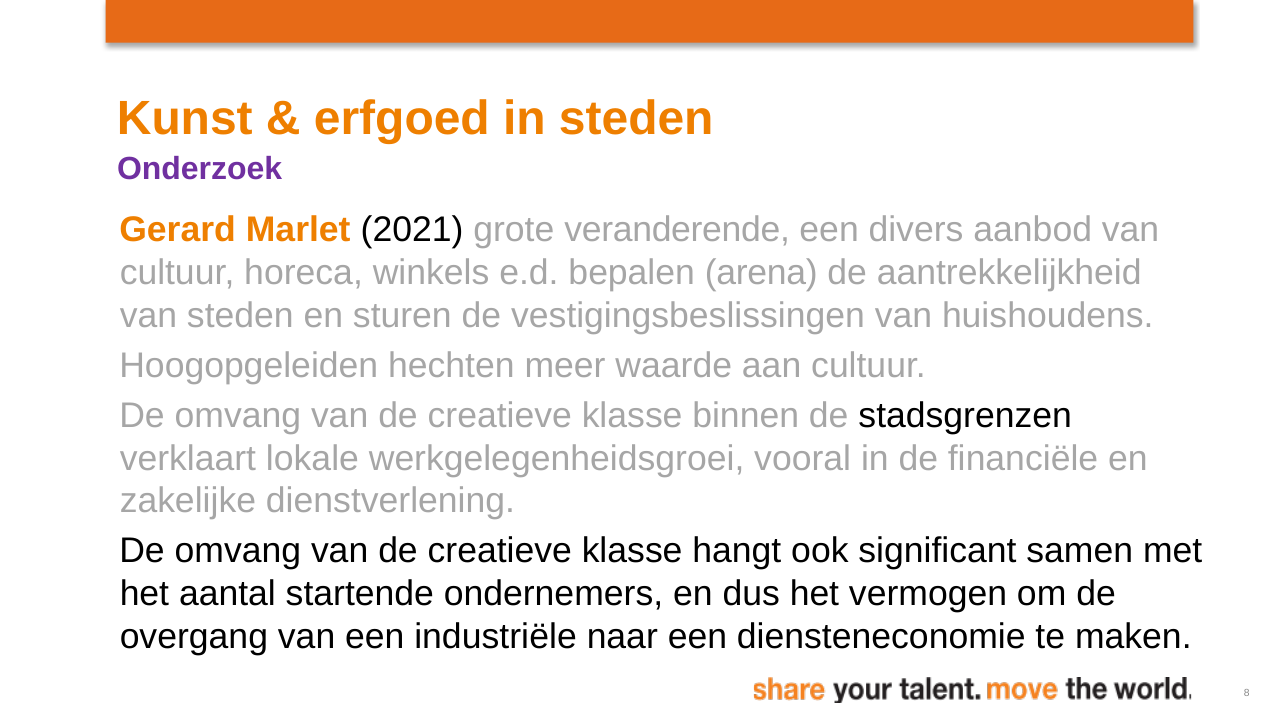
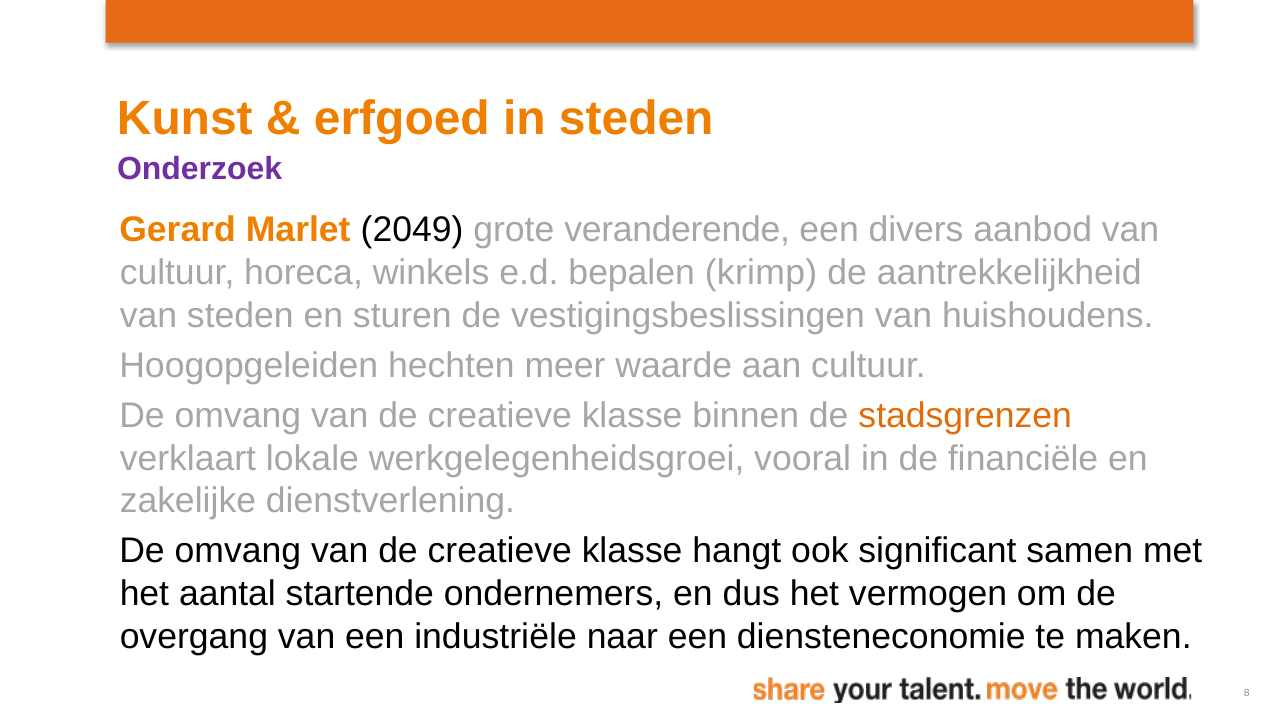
2021: 2021 -> 2049
arena: arena -> krimp
stadsgrenzen colour: black -> orange
